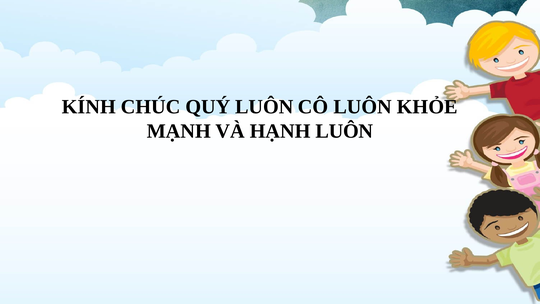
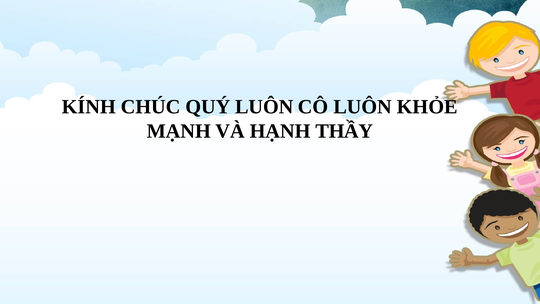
HẠNH LUÔN: LUÔN -> THẦY
